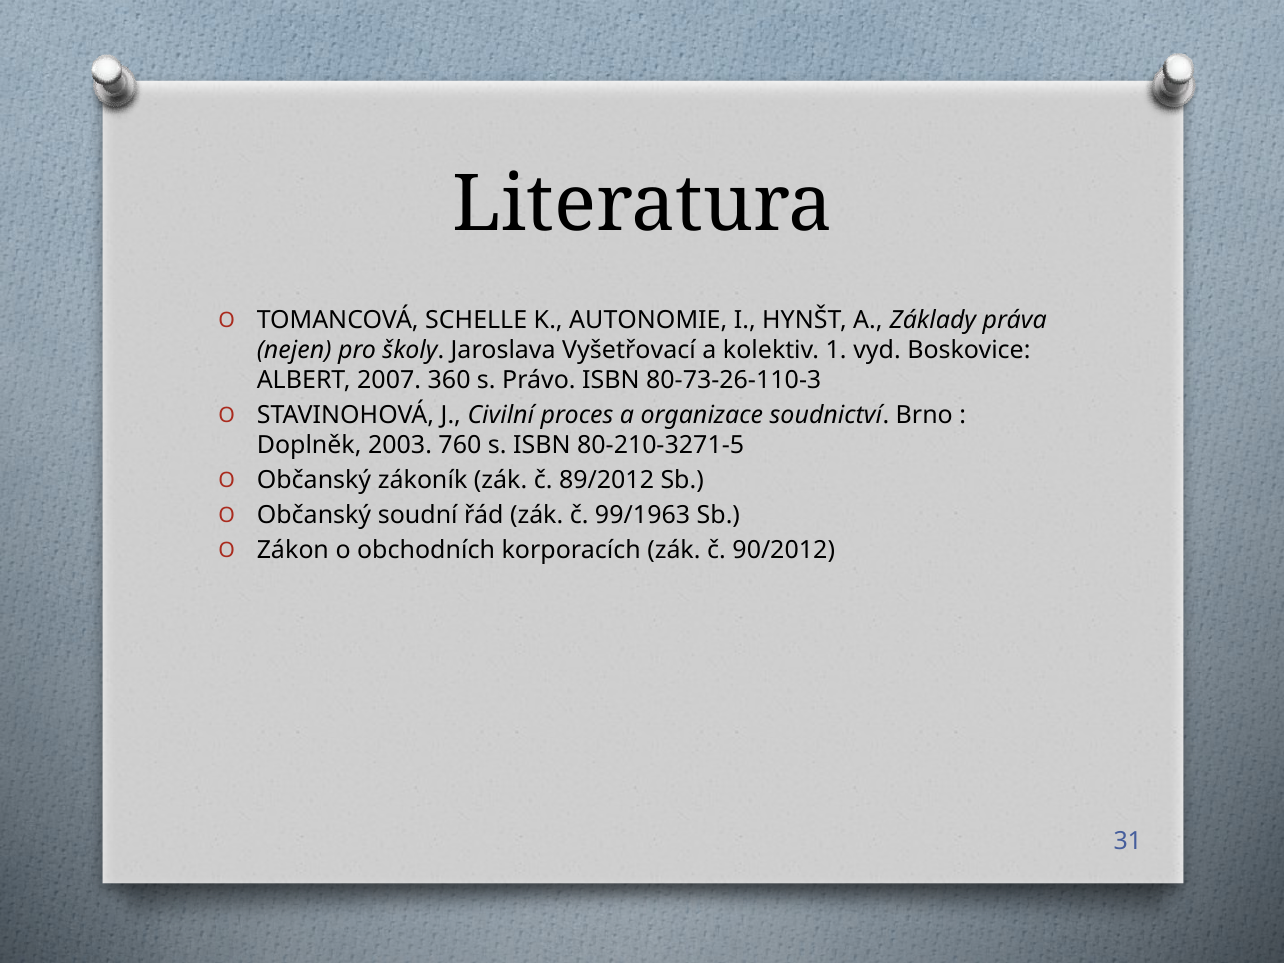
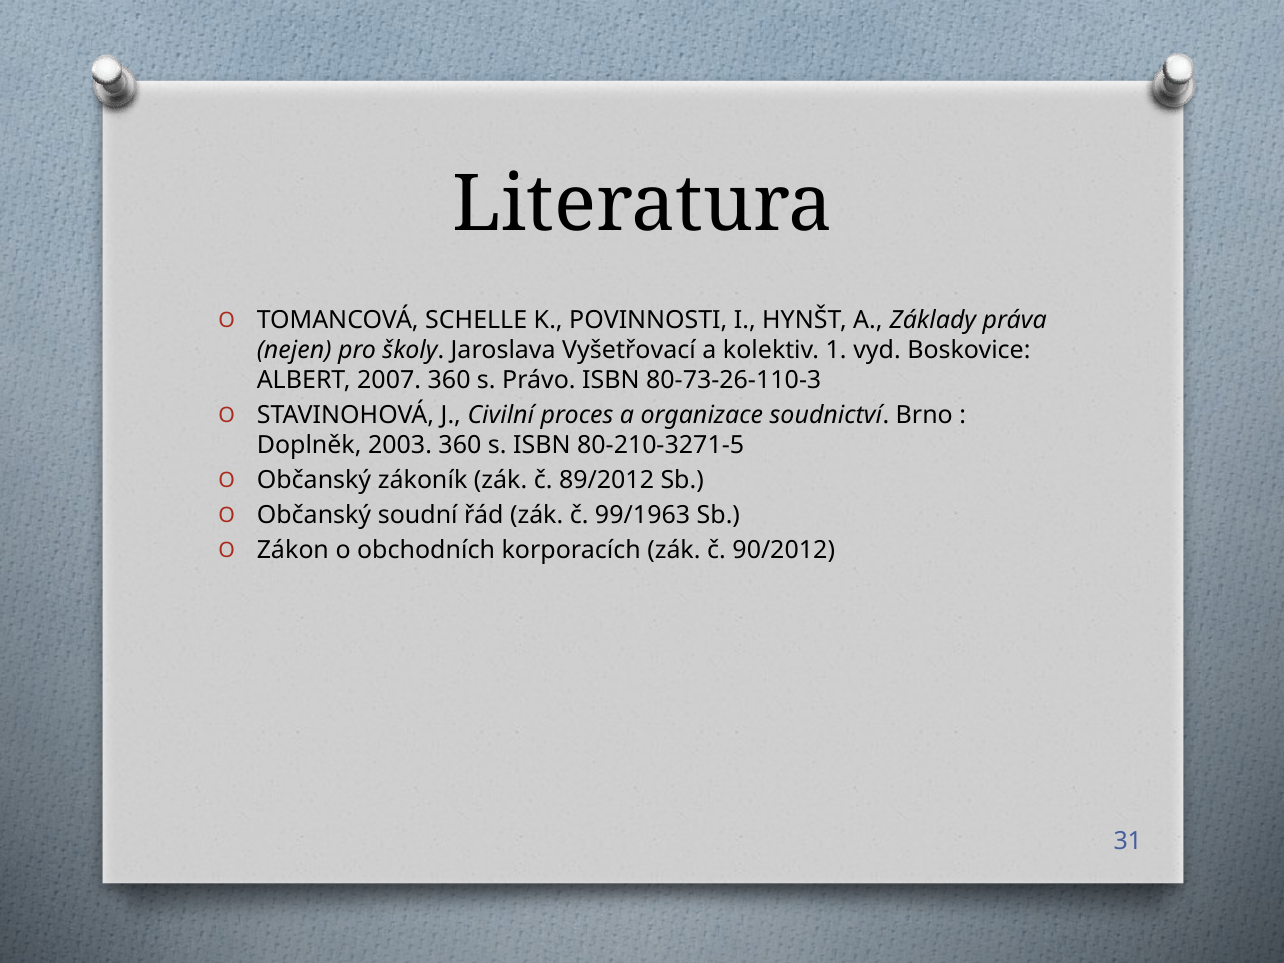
AUTONOMIE: AUTONOMIE -> POVINNOSTI
2003 760: 760 -> 360
